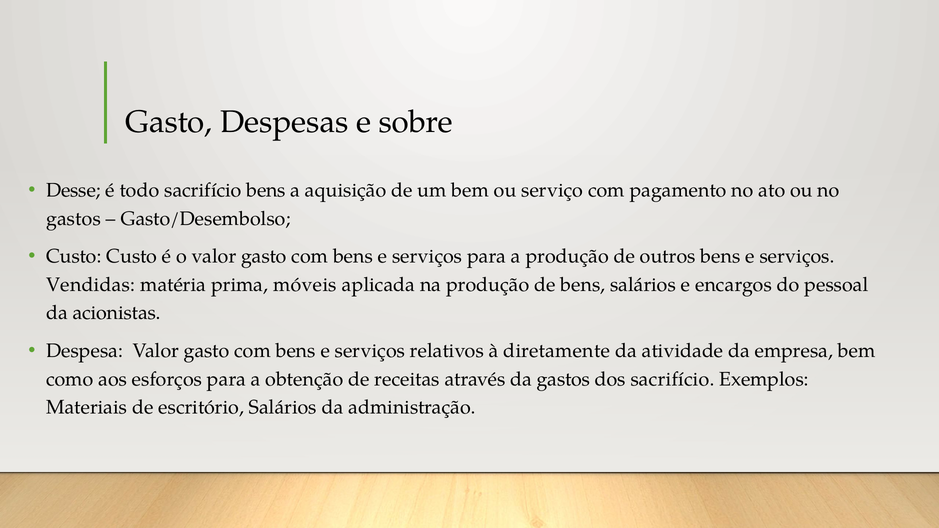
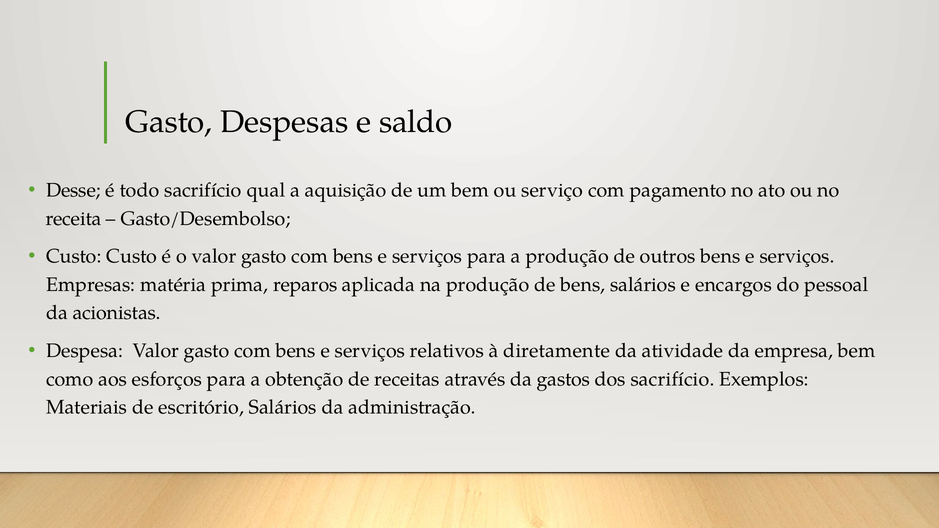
sobre: sobre -> saldo
sacrifício bens: bens -> qual
gastos at (73, 219): gastos -> receita
Vendidas: Vendidas -> Empresas
móveis: móveis -> reparos
